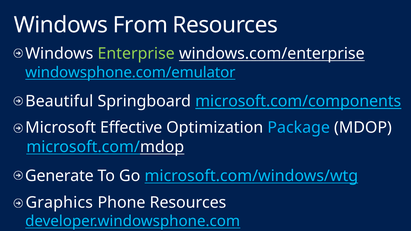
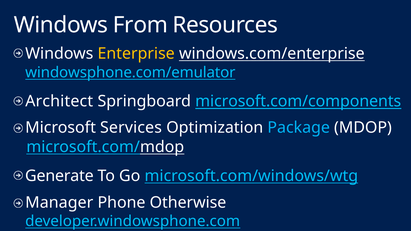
Enterprise colour: light green -> yellow
Beautiful: Beautiful -> Architect
Effective: Effective -> Services
Graphics: Graphics -> Manager
Phone Resources: Resources -> Otherwise
